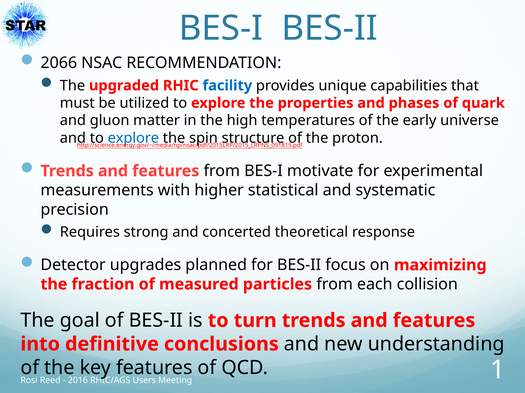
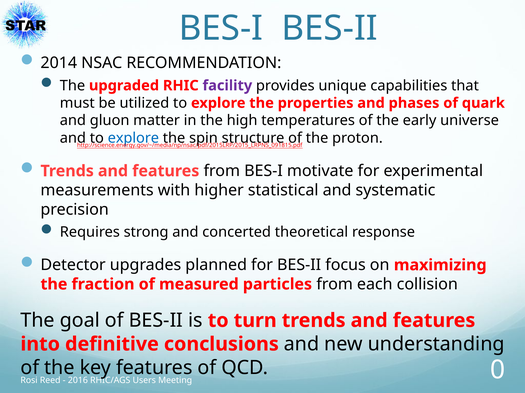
2066: 2066 -> 2014
facility colour: blue -> purple
1: 1 -> 0
